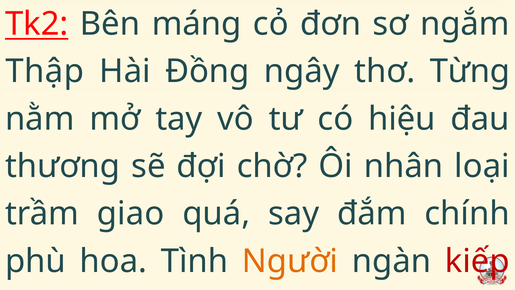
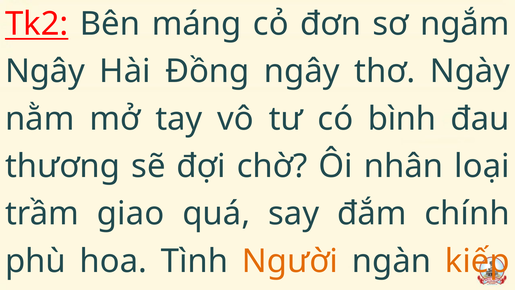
Thập at (45, 71): Thập -> Ngây
Từng: Từng -> Ngày
hiệu: hiệu -> bình
kiếp colour: red -> orange
